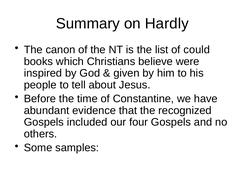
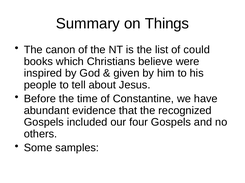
Hardly: Hardly -> Things
